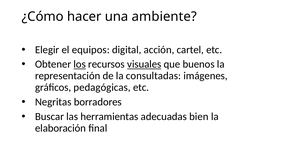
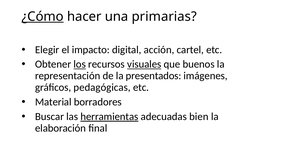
¿Cómo underline: none -> present
ambiente: ambiente -> primarias
equipos: equipos -> impacto
consultadas: consultadas -> presentados
Negritas: Negritas -> Material
herramientas underline: none -> present
